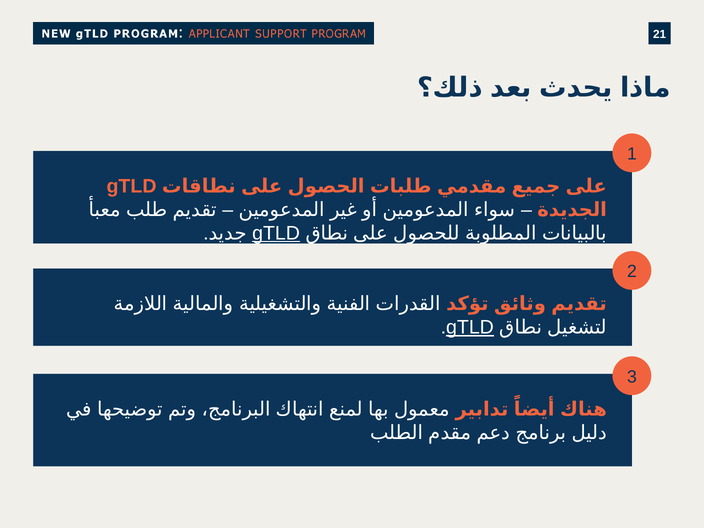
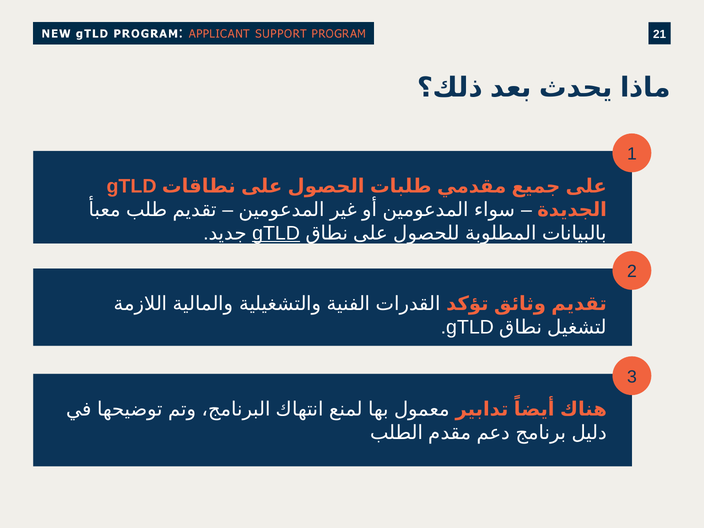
gTLD at (470, 327) underline: present -> none
